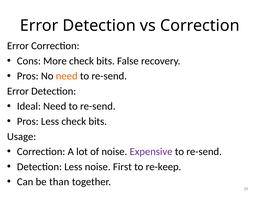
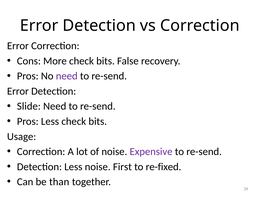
need at (67, 76) colour: orange -> purple
Ideal: Ideal -> Slide
re-keep: re-keep -> re-fixed
